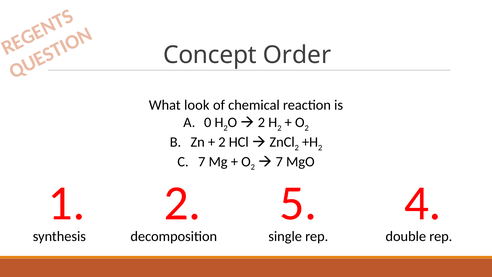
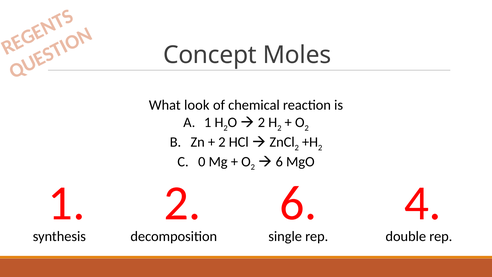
Order: Order -> Moles
0 at (208, 122): 0 -> 1
7 at (202, 162): 7 -> 0
7 at (279, 162): 7 -> 6
1 5: 5 -> 6
